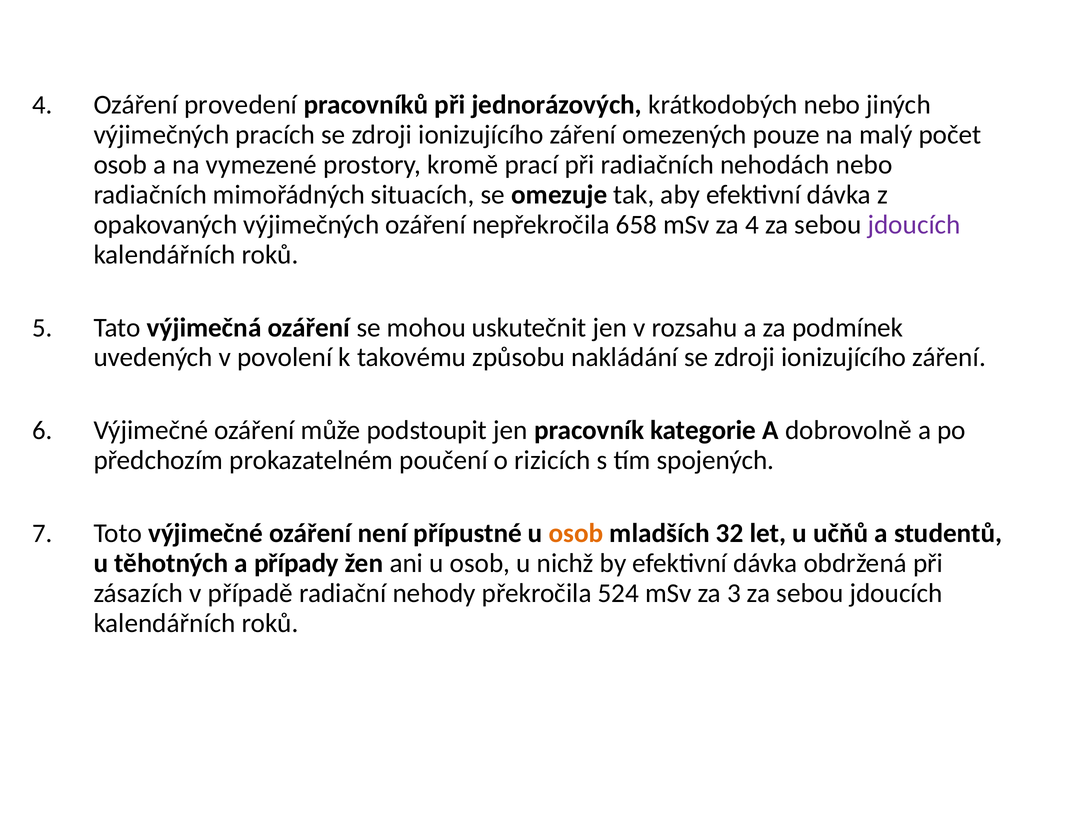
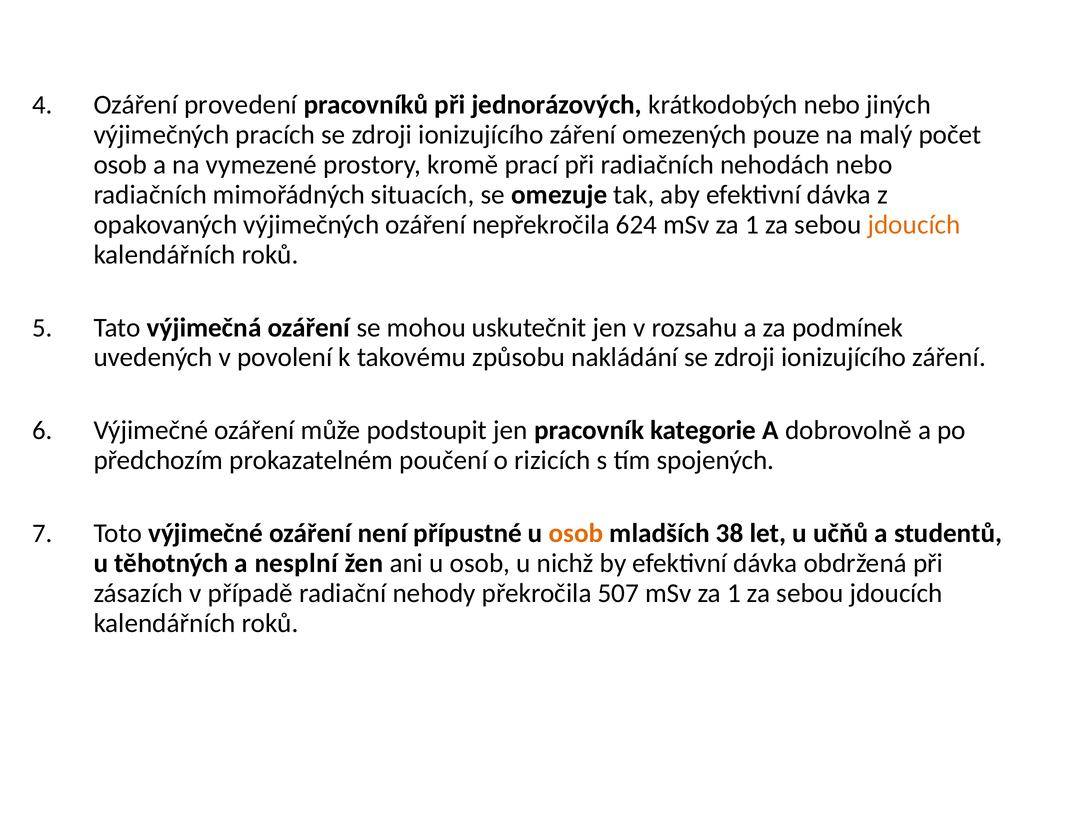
658: 658 -> 624
4 at (752, 225): 4 -> 1
jdoucích at (914, 225) colour: purple -> orange
32: 32 -> 38
případy: případy -> nesplní
524: 524 -> 507
3 at (734, 593): 3 -> 1
